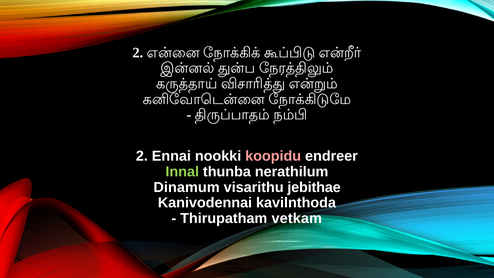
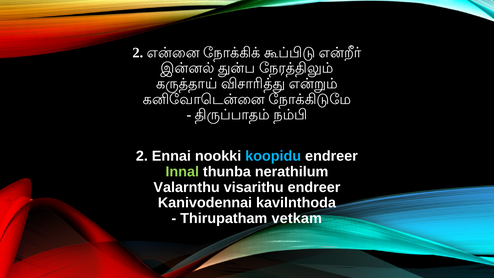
koopidu colour: pink -> light blue
Dinamum: Dinamum -> Valarnthu
visarithu jebithae: jebithae -> endreer
